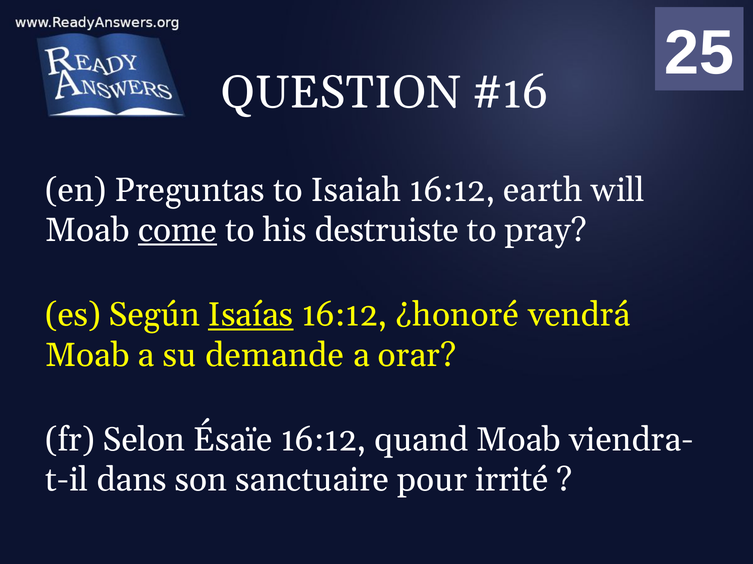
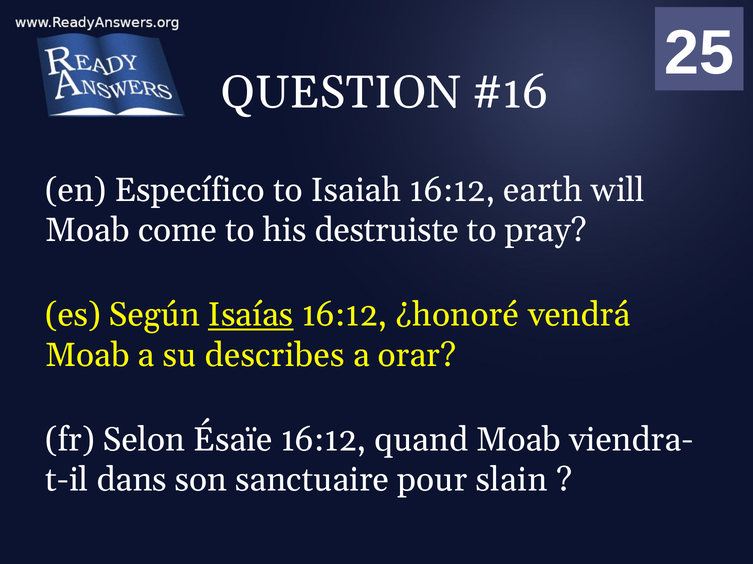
Preguntas: Preguntas -> Específico
come underline: present -> none
demande: demande -> describes
irrité: irrité -> slain
